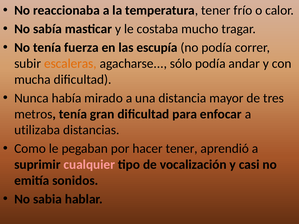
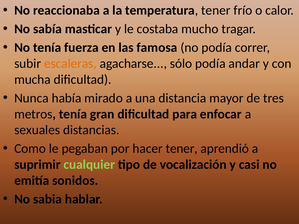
escupía: escupía -> famosa
utilizaba: utilizaba -> sexuales
cualquier colour: pink -> light green
